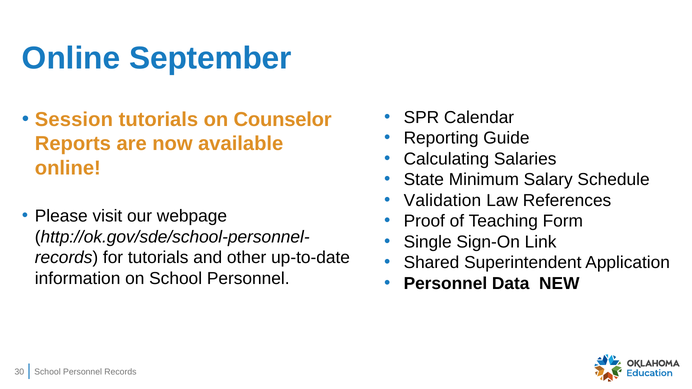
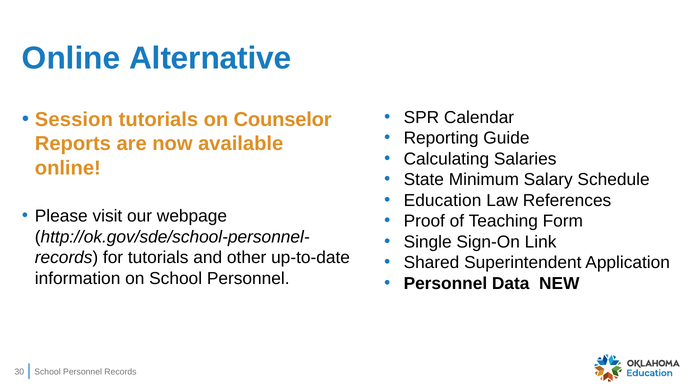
September: September -> Alternative
Validation: Validation -> Education
